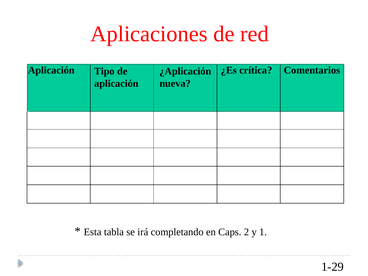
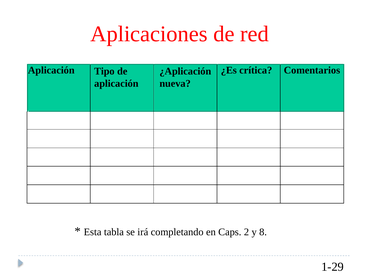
1: 1 -> 8
